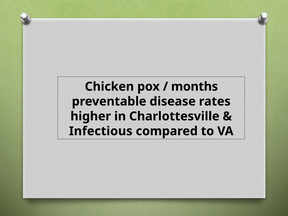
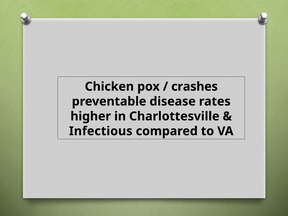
months: months -> crashes
